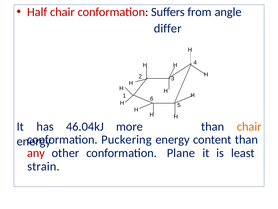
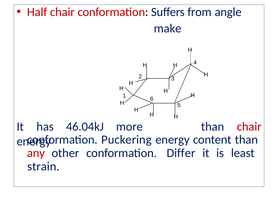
differ: differ -> make
chair at (249, 126) colour: orange -> red
Plane: Plane -> Differ
